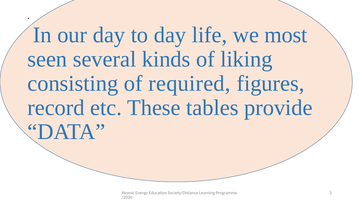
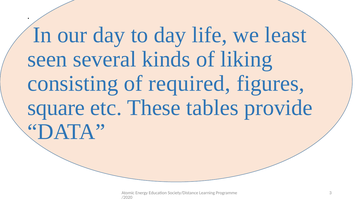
most: most -> least
record: record -> square
